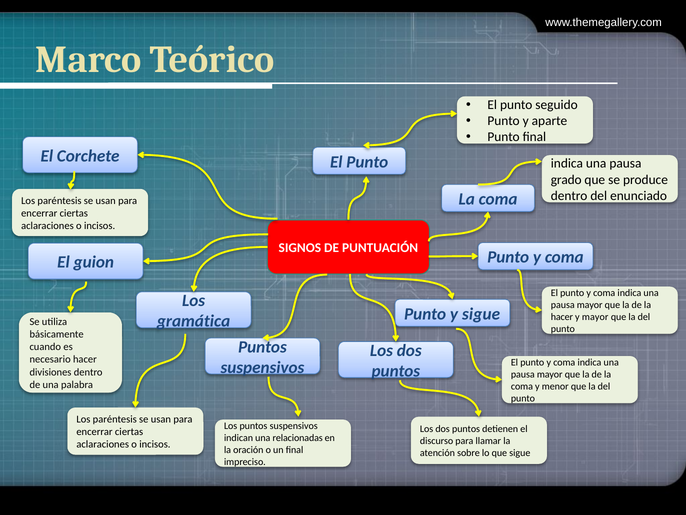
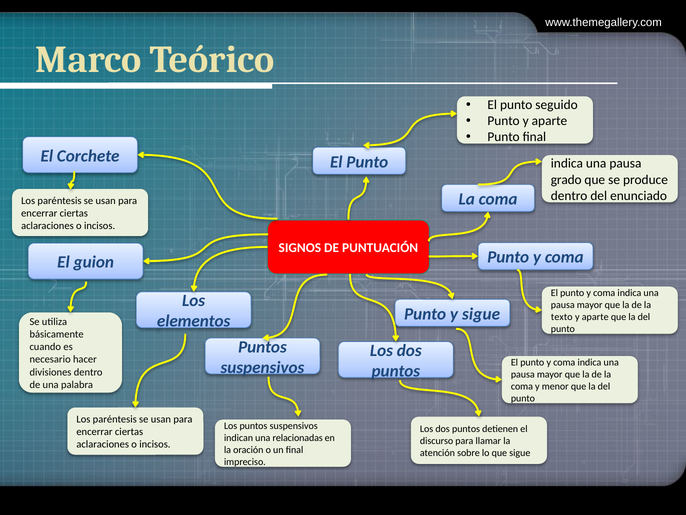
hacer at (562, 317): hacer -> texto
mayor at (595, 317): mayor -> aparte
gramática: gramática -> elementos
